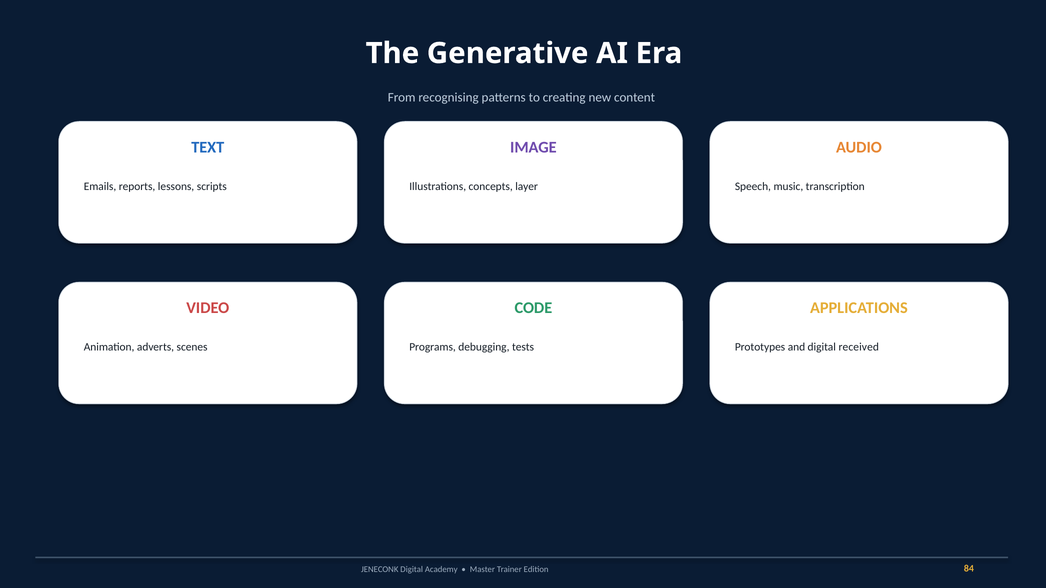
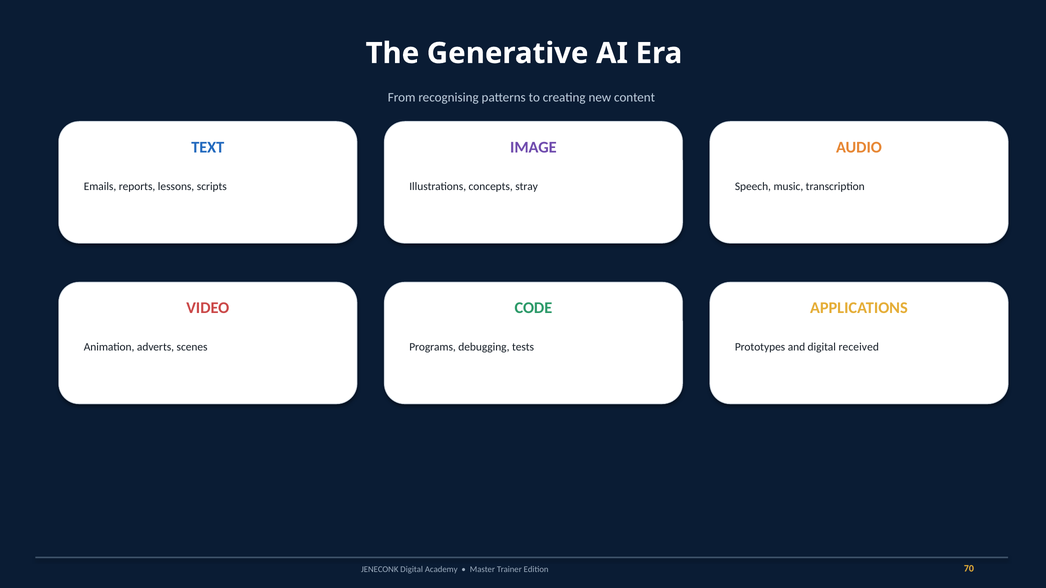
layer: layer -> stray
84: 84 -> 70
